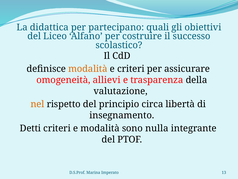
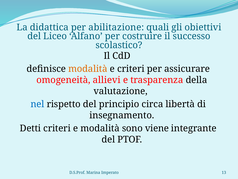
partecipano: partecipano -> abilitazione
nel colour: orange -> blue
nulla: nulla -> viene
